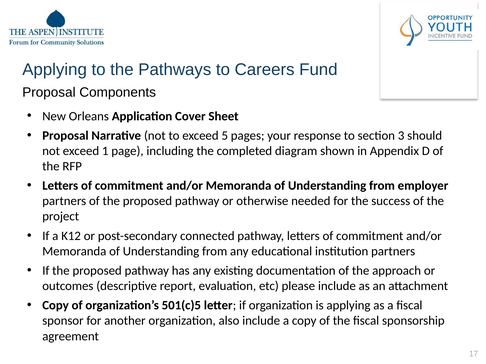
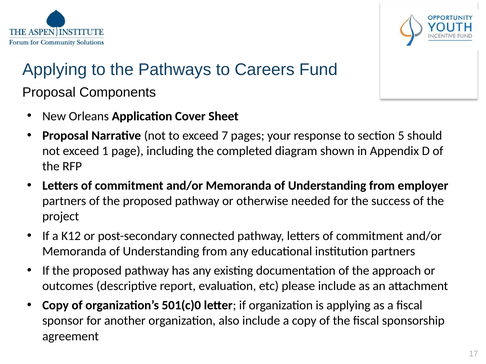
5: 5 -> 7
3: 3 -> 5
501(c)5: 501(c)5 -> 501(c)0
